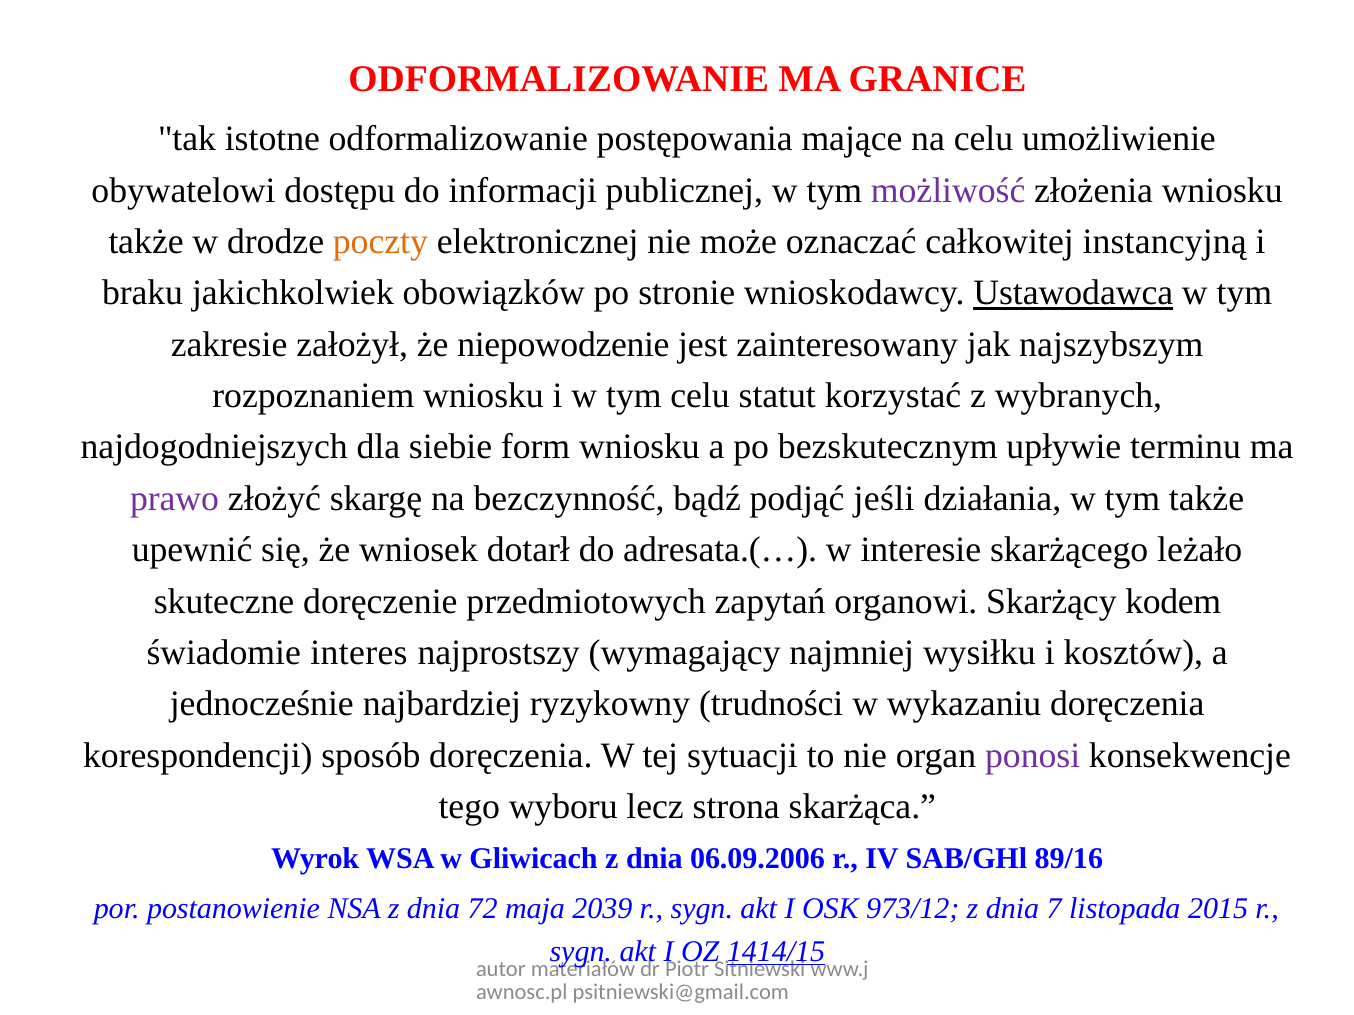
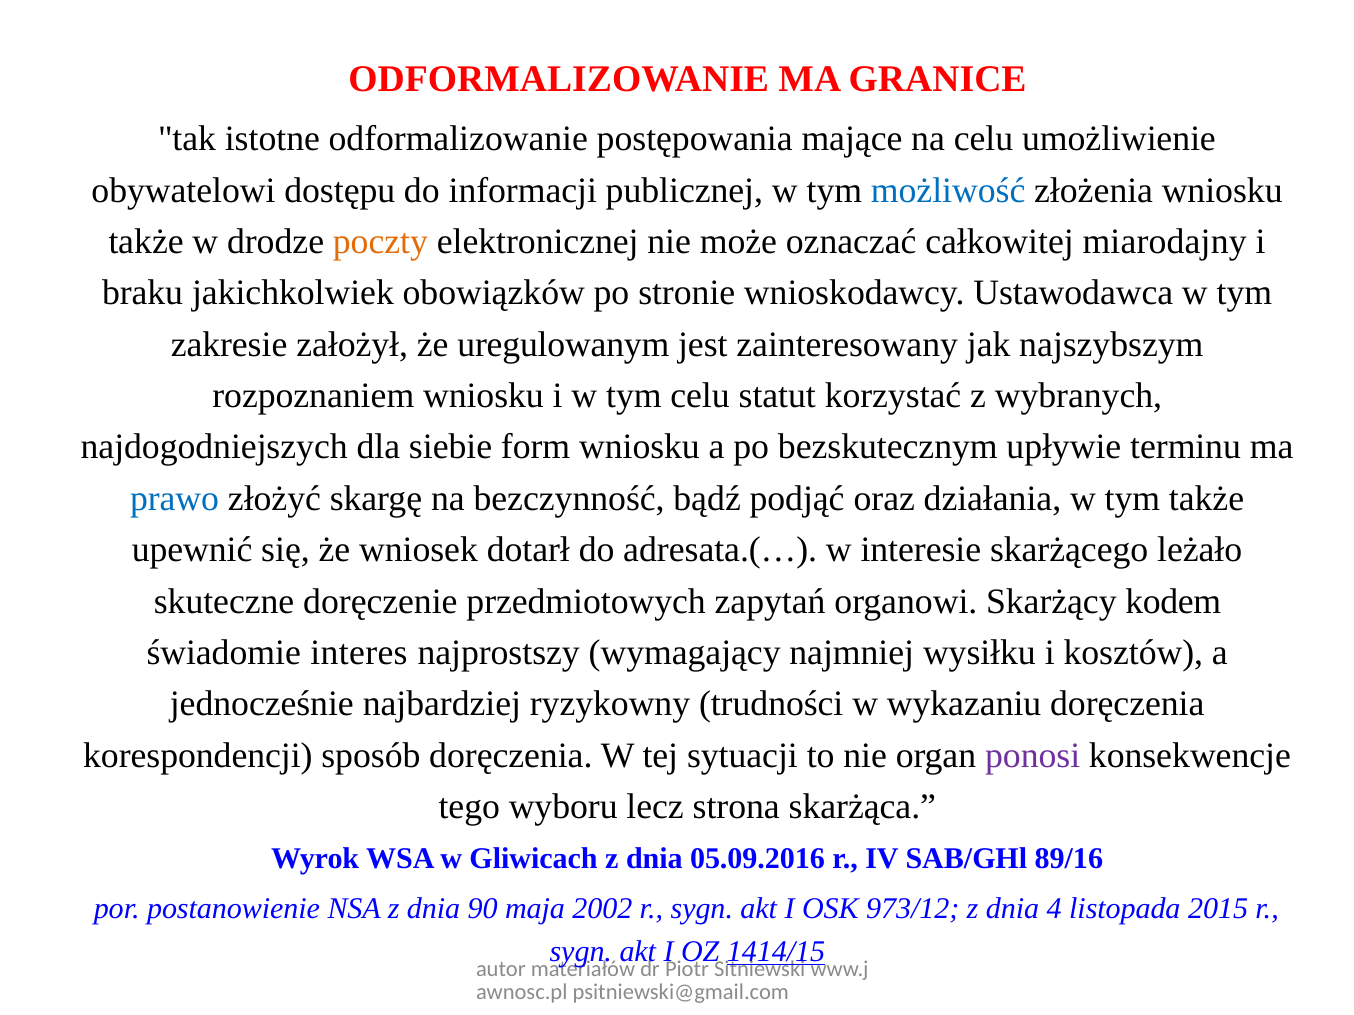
możliwość colour: purple -> blue
instancyjną: instancyjną -> miarodajny
Ustawodawca underline: present -> none
niepowodzenie: niepowodzenie -> uregulowanym
prawo colour: purple -> blue
jeśli: jeśli -> oraz
06.09.2006: 06.09.2006 -> 05.09.2016
72: 72 -> 90
2039: 2039 -> 2002
7: 7 -> 4
